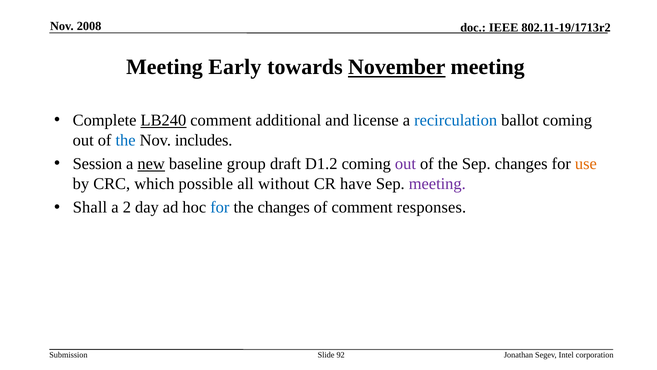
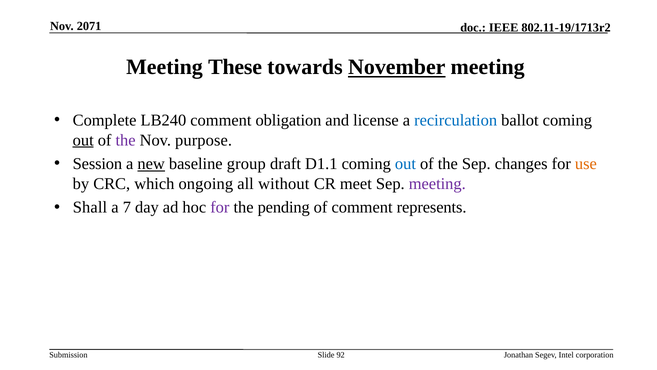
2008: 2008 -> 2071
Early: Early -> These
LB240 underline: present -> none
additional: additional -> obligation
out at (83, 140) underline: none -> present
the at (126, 140) colour: blue -> purple
includes: includes -> purpose
D1.2: D1.2 -> D1.1
out at (405, 164) colour: purple -> blue
possible: possible -> ongoing
have: have -> meet
2: 2 -> 7
for at (220, 207) colour: blue -> purple
the changes: changes -> pending
responses: responses -> represents
